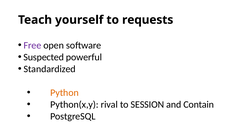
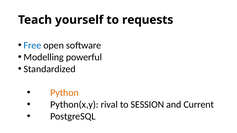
Free colour: purple -> blue
Suspected: Suspected -> Modelling
Contain: Contain -> Current
